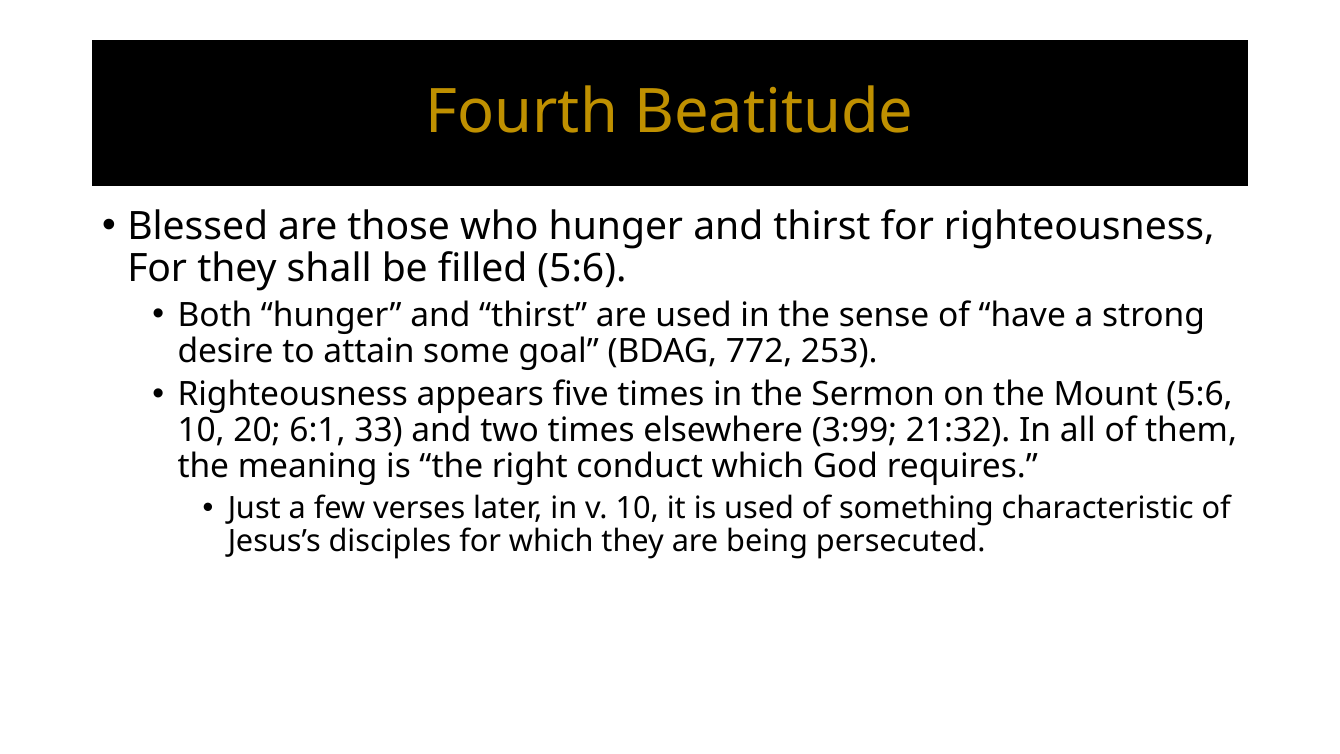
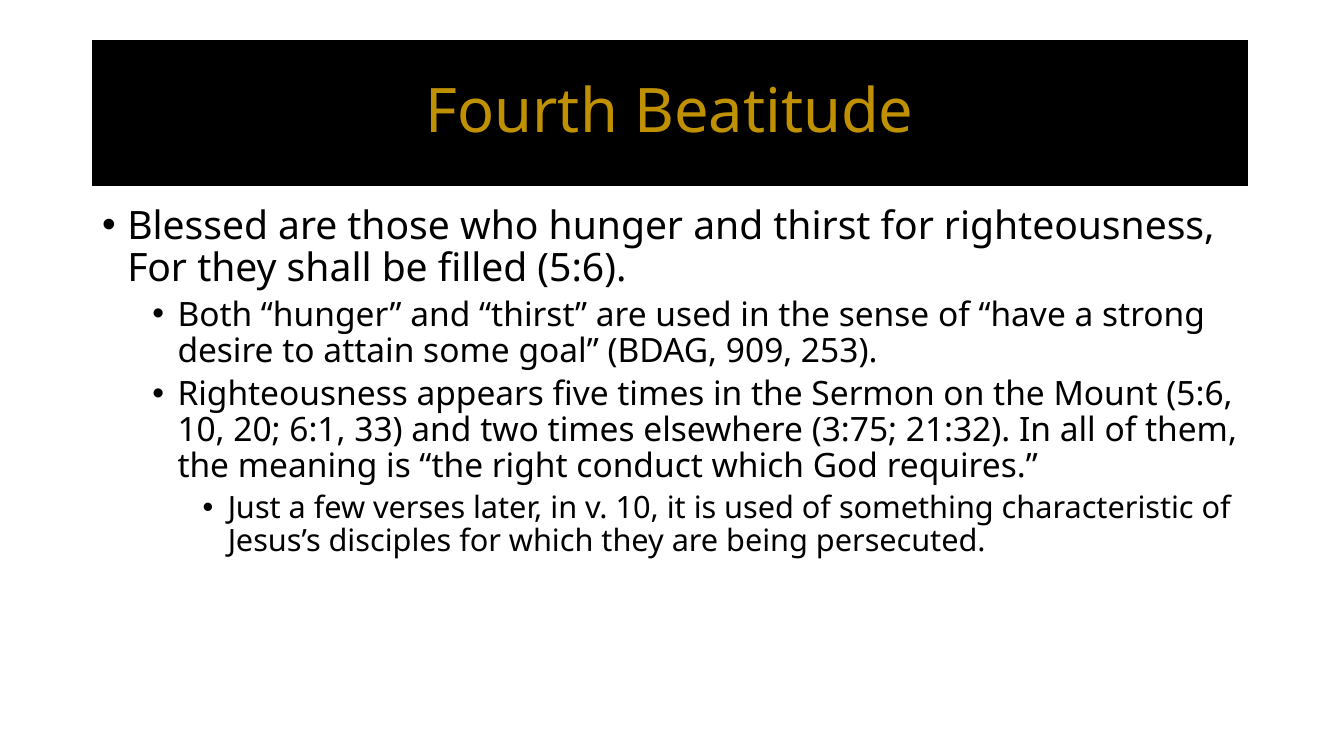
772: 772 -> 909
3:99: 3:99 -> 3:75
